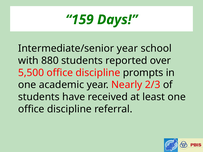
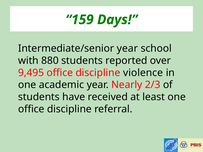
5,500: 5,500 -> 9,495
prompts: prompts -> violence
